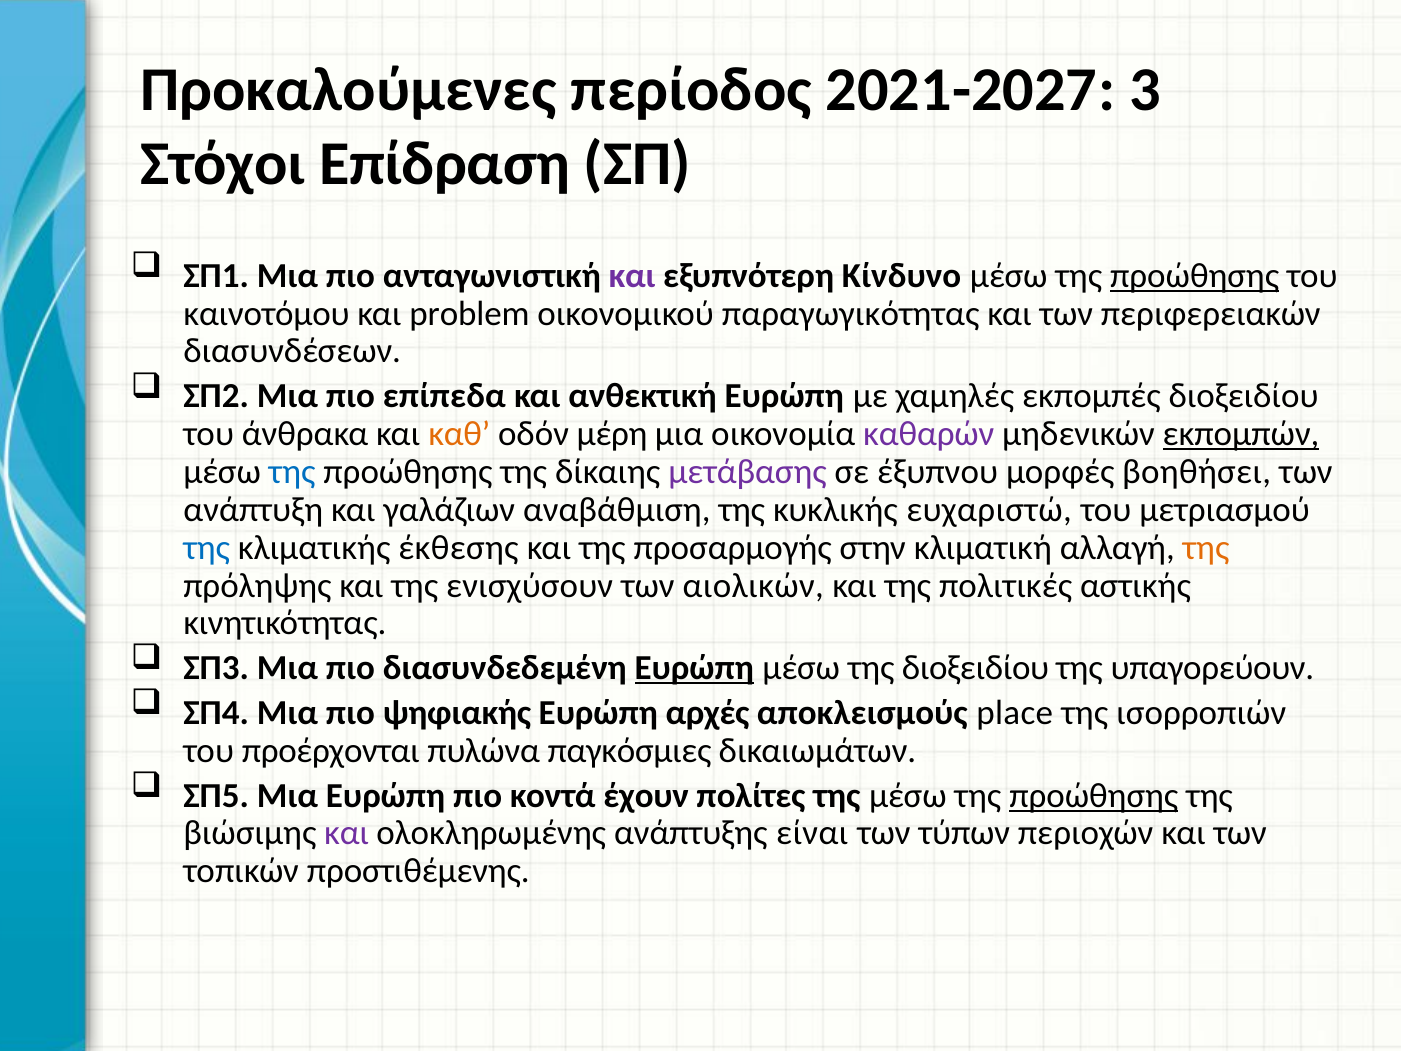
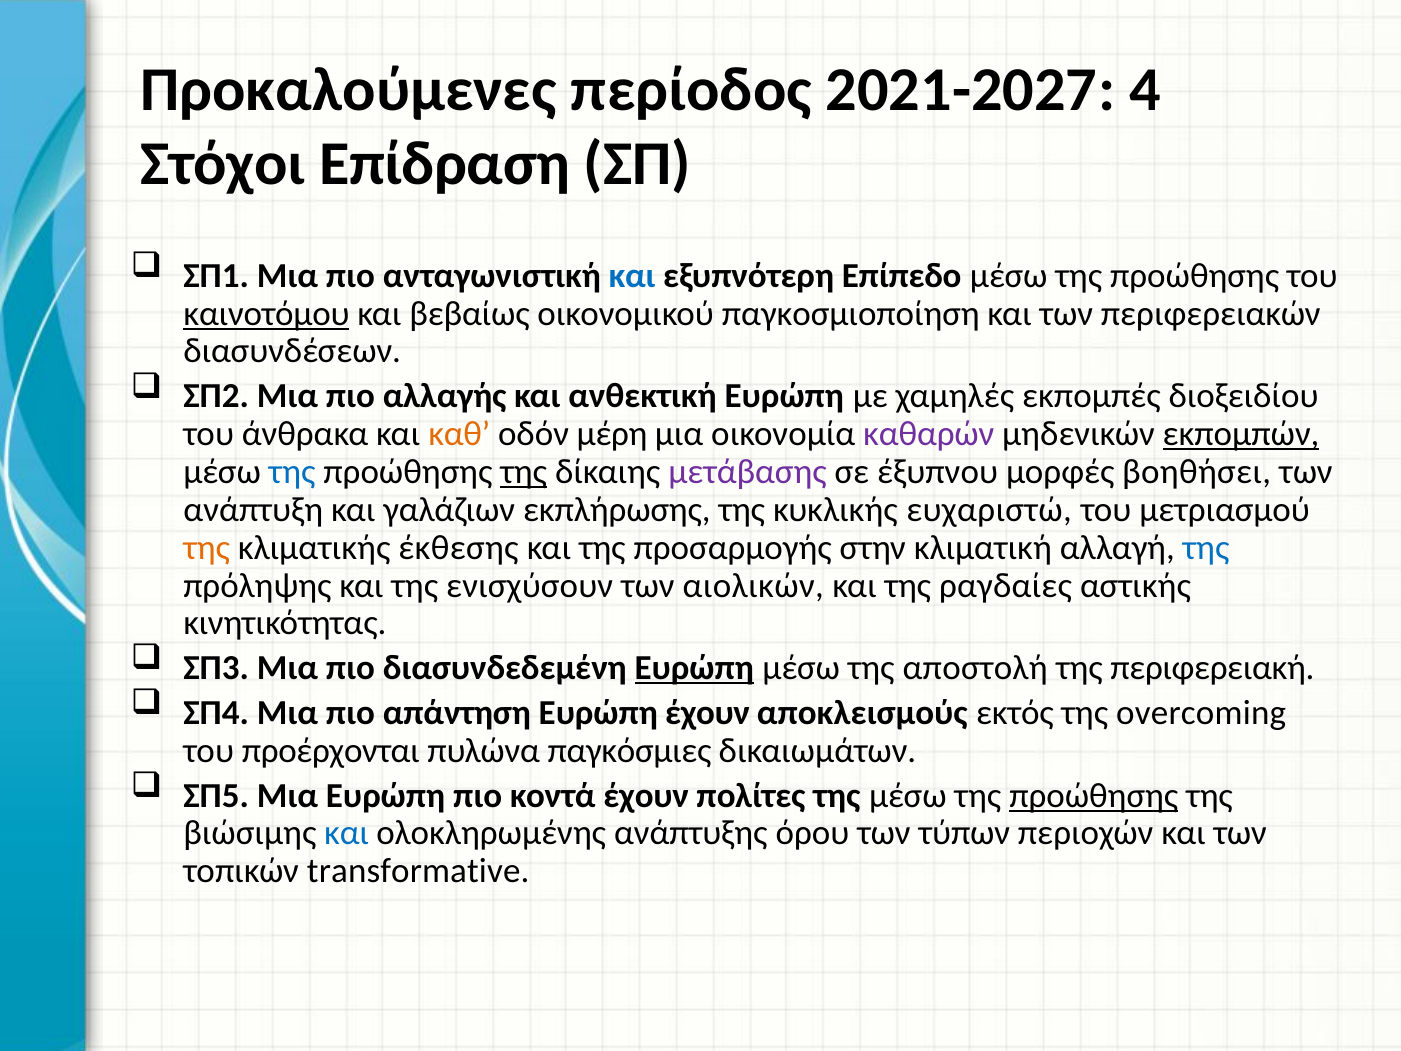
3: 3 -> 4
και at (632, 276) colour: purple -> blue
Κίνδυνο: Κίνδυνο -> Επίπεδο
προώθησης at (1195, 276) underline: present -> none
καινοτόμου underline: none -> present
problem: problem -> βεβαίως
παραγωγικότητας: παραγωγικότητας -> παγκοσμιοποίηση
επίπεδα: επίπεδα -> αλλαγής
της at (524, 472) underline: none -> present
αναβάθμιση: αναβάθμιση -> εκπλήρωσης
της at (207, 547) colour: blue -> orange
της at (1206, 547) colour: orange -> blue
πολιτικές: πολιτικές -> ραγδαίες
της διοξειδίου: διοξειδίου -> αποστολή
υπαγορεύουν: υπαγορεύουν -> περιφερειακή
ψηφιακής: ψηφιακής -> απάντηση
Ευρώπη αρχές: αρχές -> έχουν
place: place -> εκτός
ισορροπιών: ισορροπιών -> overcoming
και at (347, 833) colour: purple -> blue
είναι: είναι -> όρου
προστιθέμενης: προστιθέμενης -> transformative
